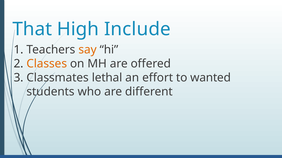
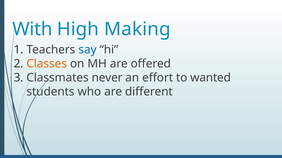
That: That -> With
Include: Include -> Making
say colour: orange -> blue
lethal: lethal -> never
